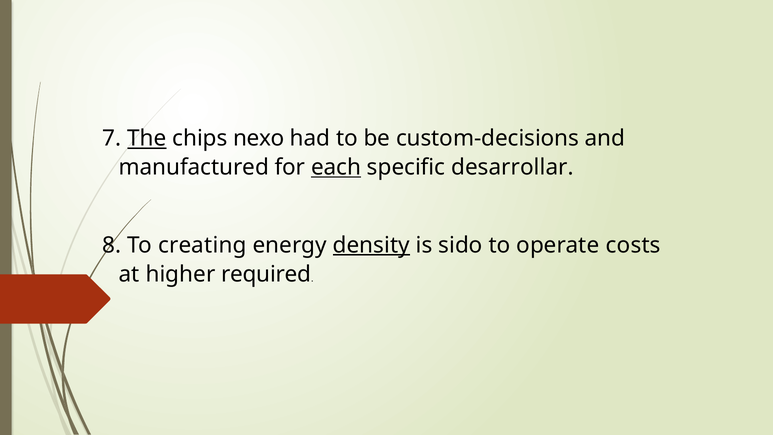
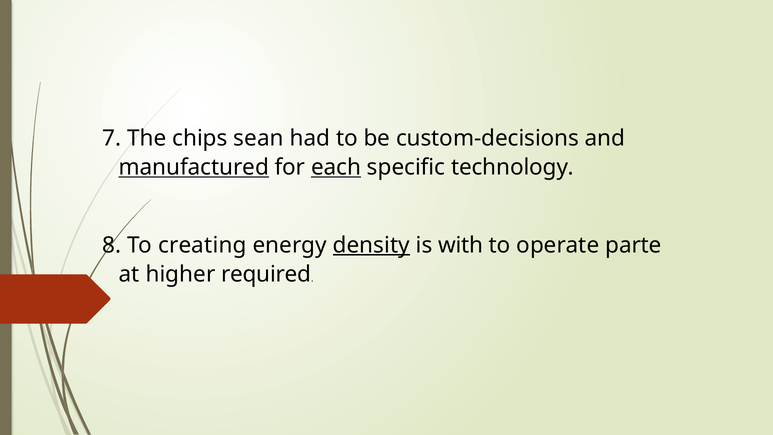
The underline: present -> none
nexo: nexo -> sean
manufactured underline: none -> present
desarrollar: desarrollar -> technology
sido: sido -> with
costs: costs -> parte
